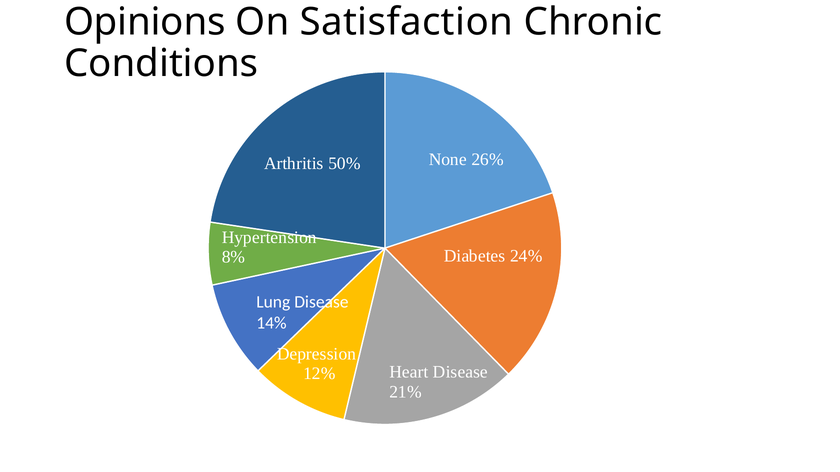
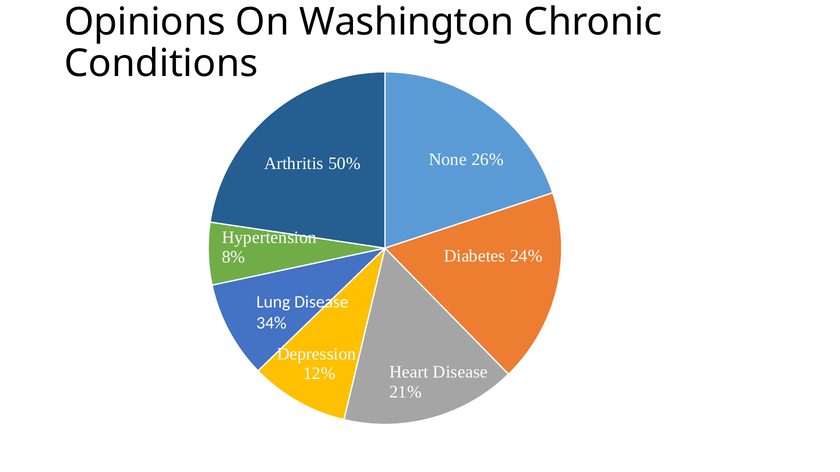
Satisfaction: Satisfaction -> Washington
14%: 14% -> 34%
